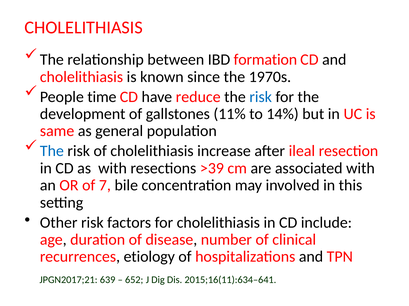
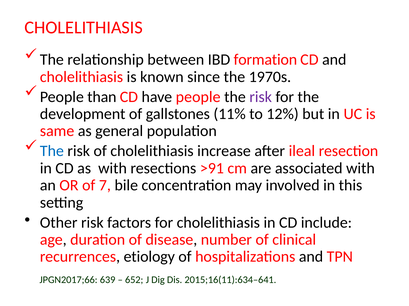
time: time -> than
have reduce: reduce -> people
risk at (261, 97) colour: blue -> purple
14%: 14% -> 12%
>39: >39 -> >91
JPGN2017;21: JPGN2017;21 -> JPGN2017;66
